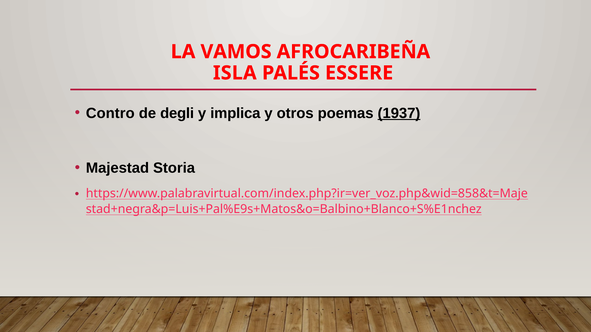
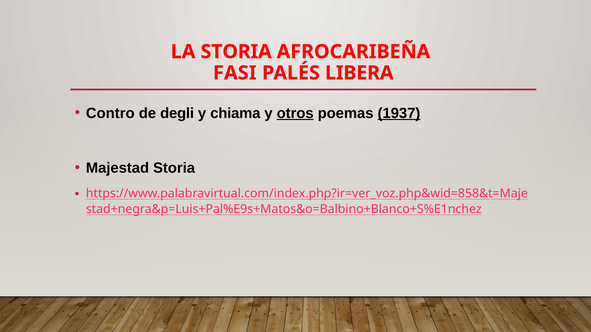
LA VAMOS: VAMOS -> STORIA
ISLA: ISLA -> FASI
ESSERE: ESSERE -> LIBERA
implica: implica -> chiama
otros underline: none -> present
